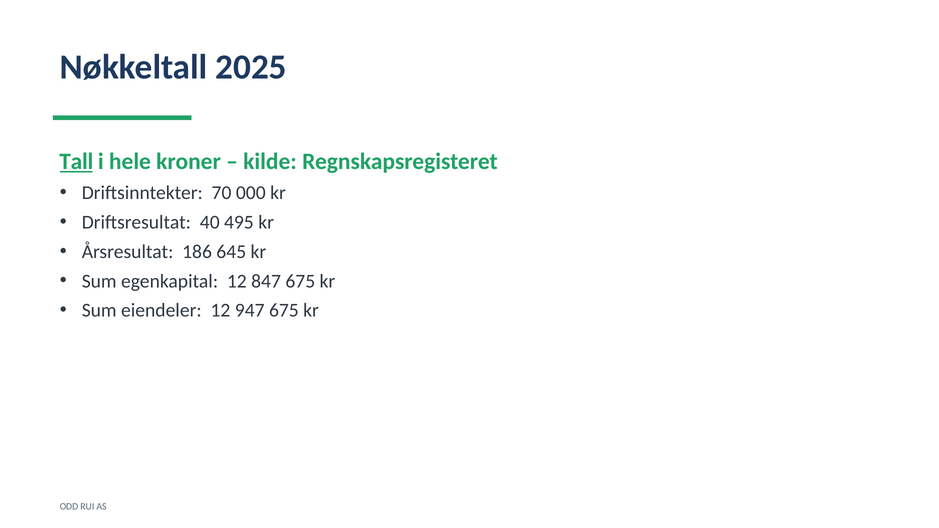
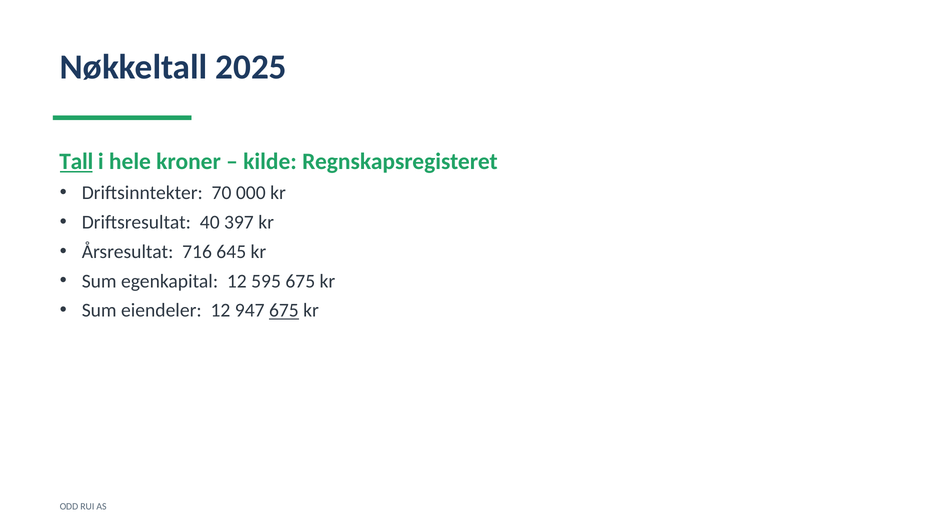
495: 495 -> 397
186: 186 -> 716
847: 847 -> 595
675 at (284, 311) underline: none -> present
